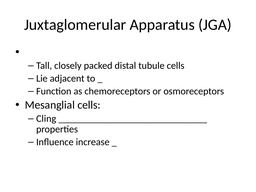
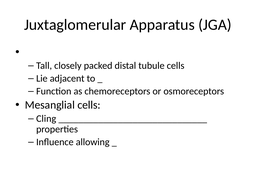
increase: increase -> allowing
